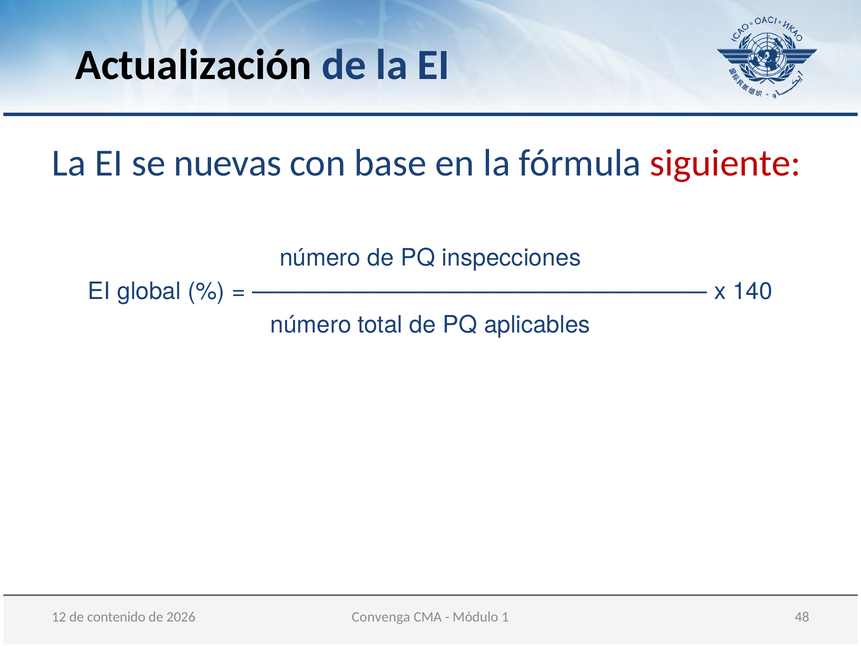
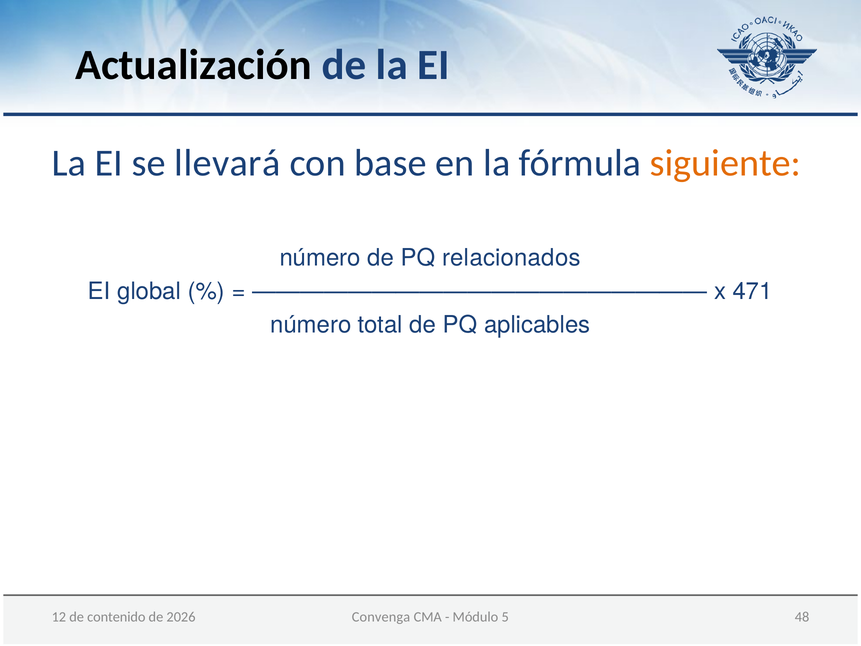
nuevas: nuevas -> llevará
siguiente colour: red -> orange
inspecciones: inspecciones -> relacionados
140: 140 -> 471
1: 1 -> 5
